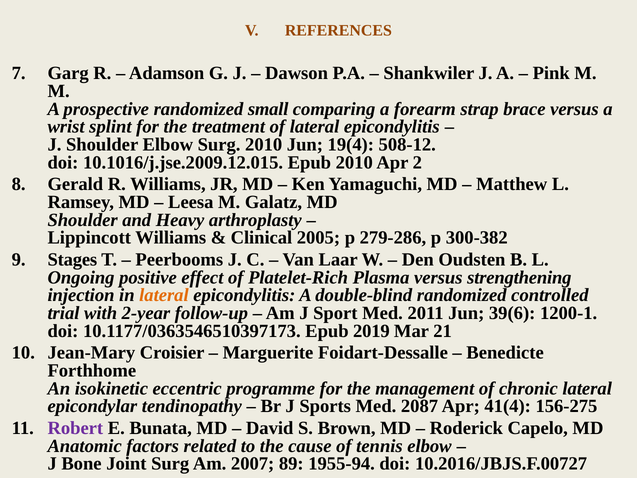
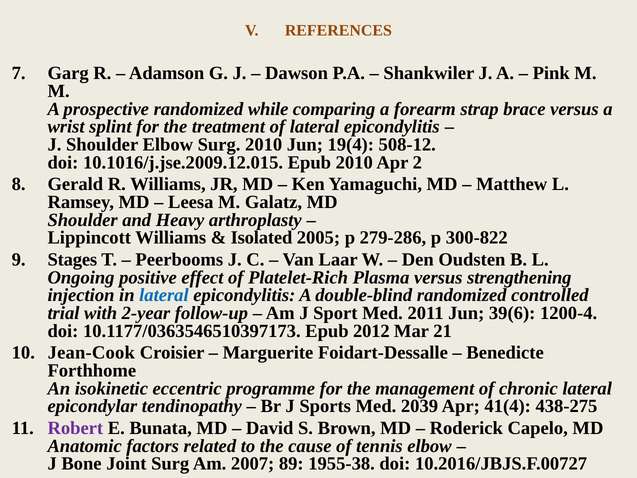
small: small -> while
Clinical: Clinical -> Isolated
300-382: 300-382 -> 300-822
lateral at (164, 295) colour: orange -> blue
1200-1: 1200-1 -> 1200-4
2019: 2019 -> 2012
Jean-Mary: Jean-Mary -> Jean-Cook
2087: 2087 -> 2039
156-275: 156-275 -> 438-275
1955-94: 1955-94 -> 1955-38
